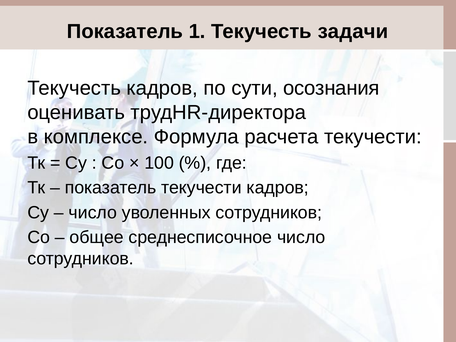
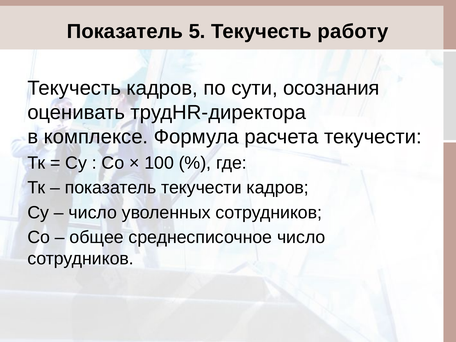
1: 1 -> 5
задачи: задачи -> работу
